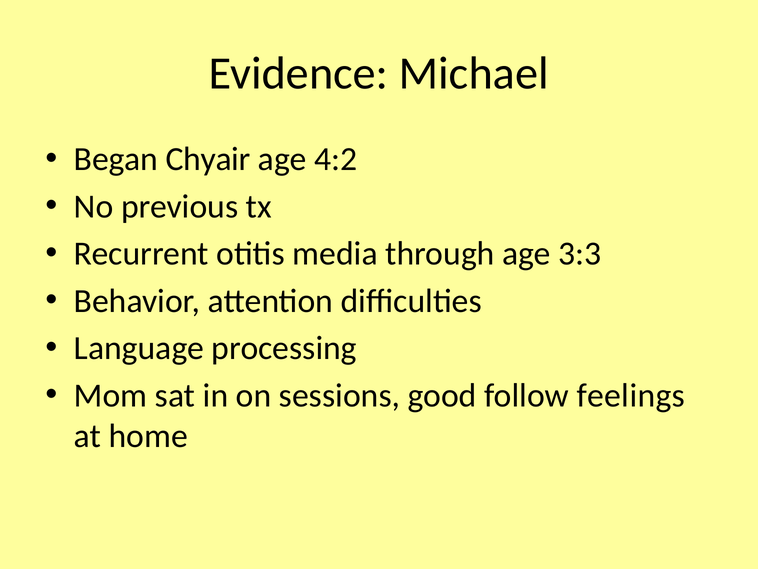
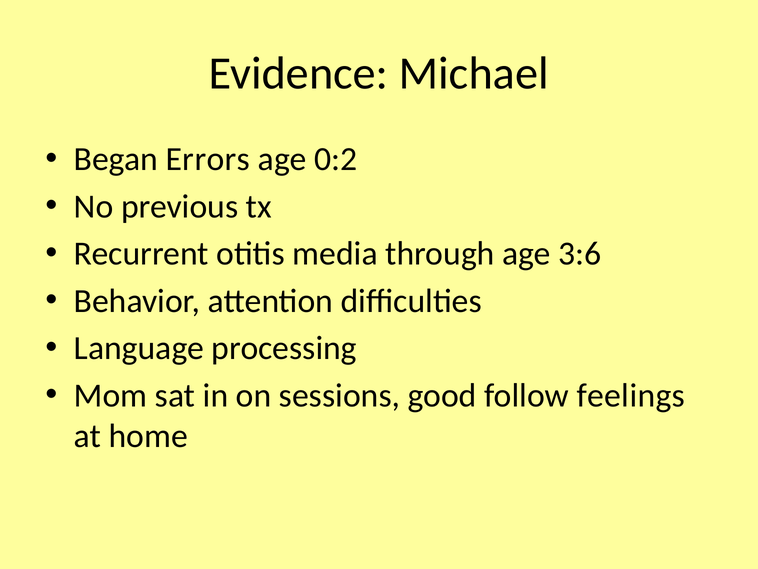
Chyair: Chyair -> Errors
4:2: 4:2 -> 0:2
3:3: 3:3 -> 3:6
